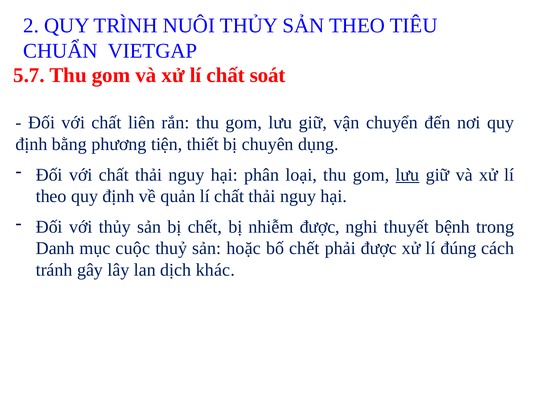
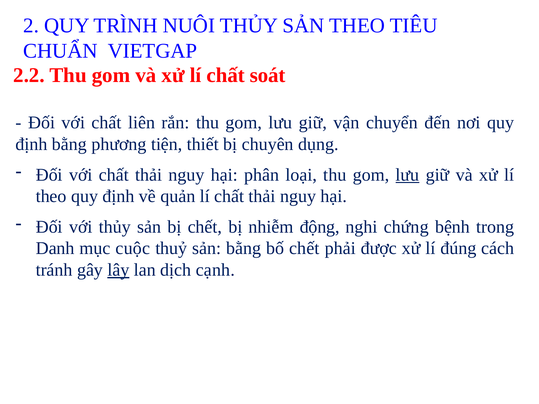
5.7: 5.7 -> 2.2
nhiễm được: được -> động
thuyết: thuyết -> chứng
sản hoặc: hoặc -> bằng
lây underline: none -> present
khác: khác -> cạnh
